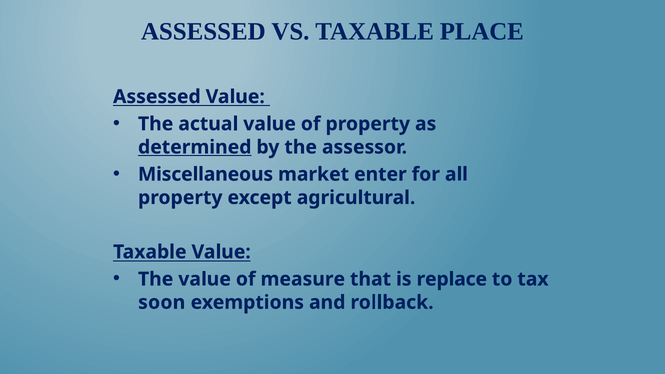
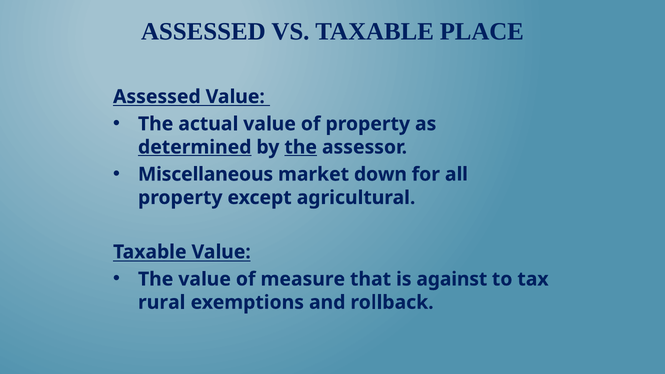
the at (301, 147) underline: none -> present
enter: enter -> down
replace: replace -> against
soon: soon -> rural
